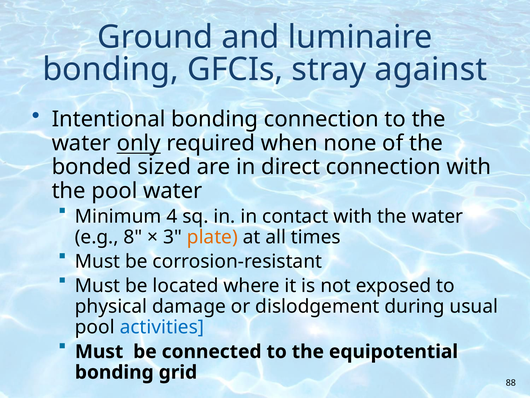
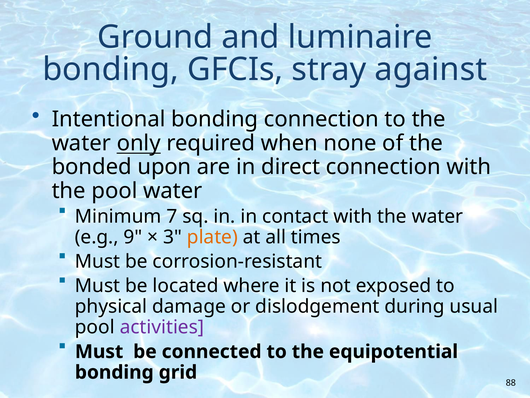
sized: sized -> upon
4: 4 -> 7
8: 8 -> 9
activities colour: blue -> purple
